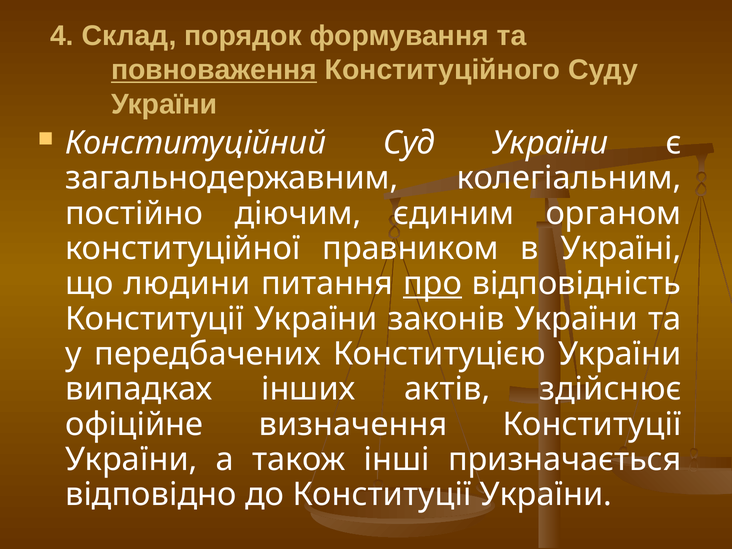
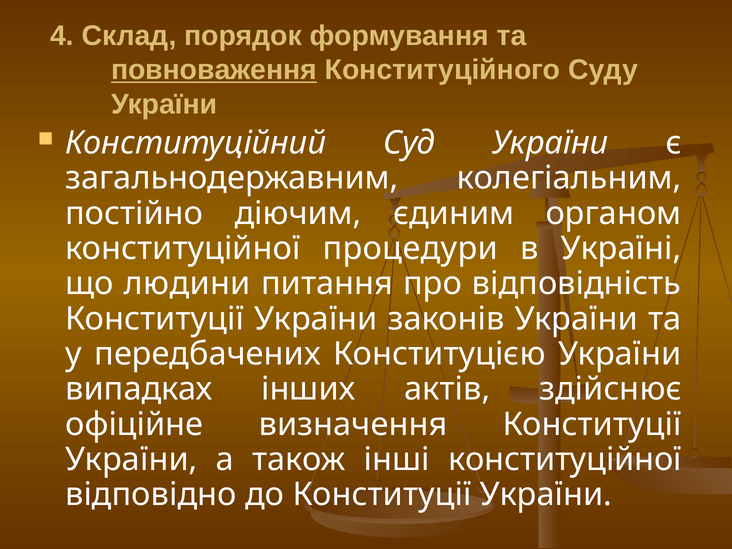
правником: правником -> процедури
про underline: present -> none
інші призначається: призначається -> конституційної
